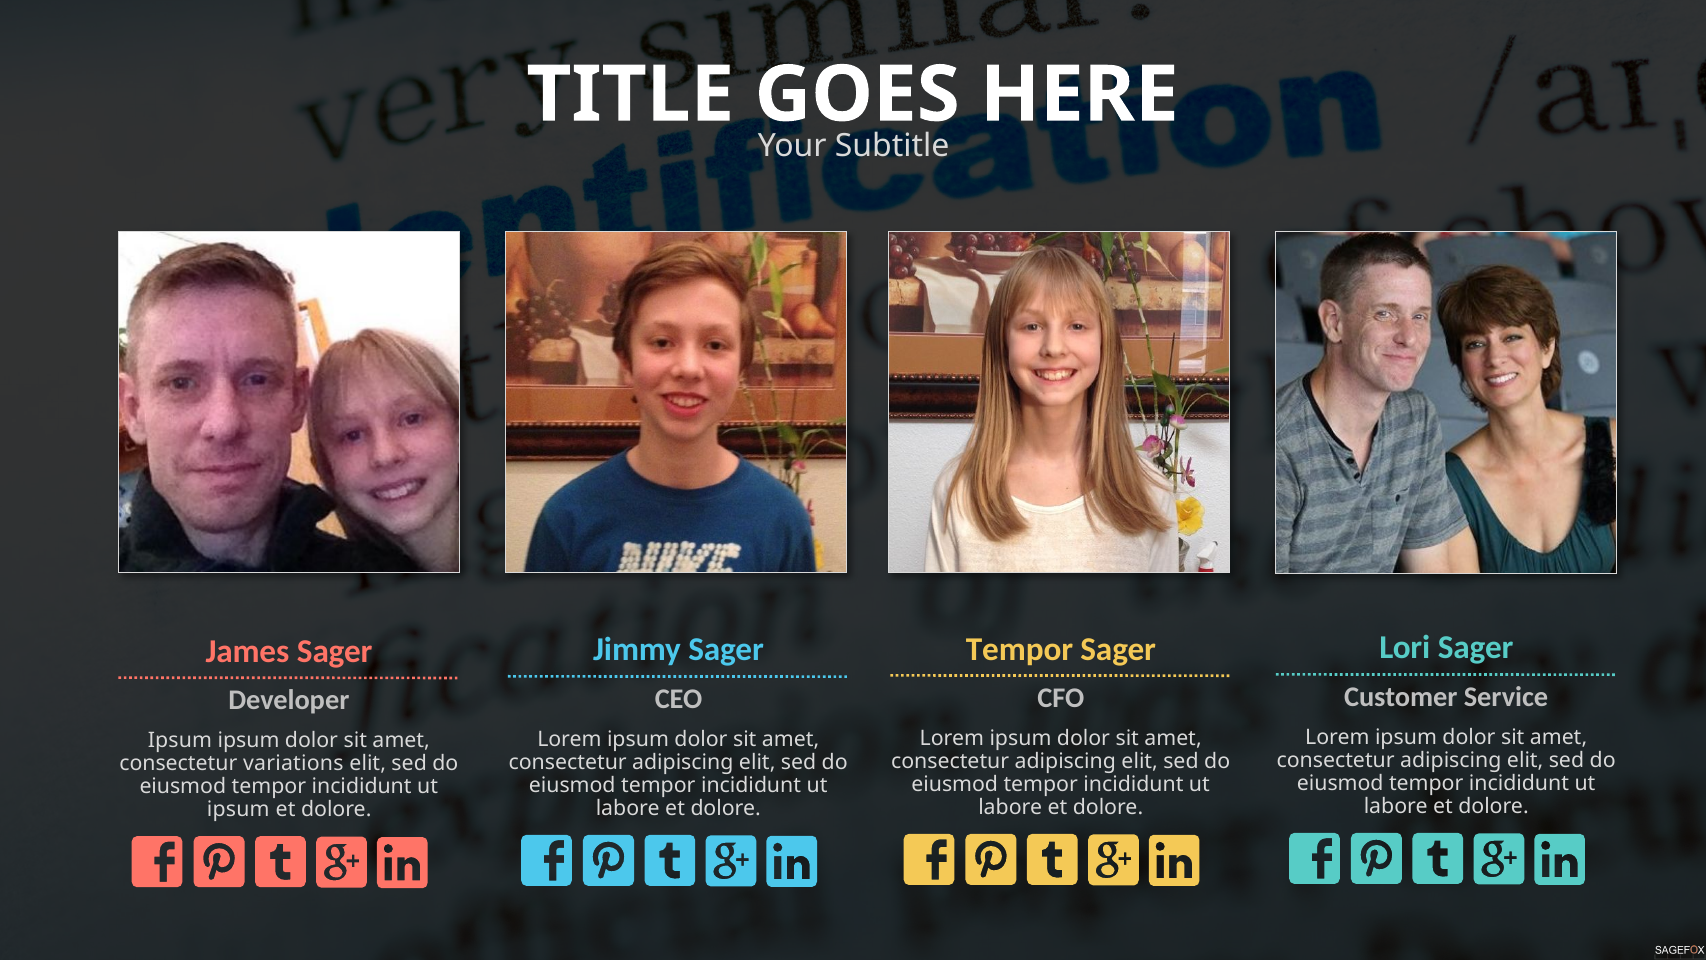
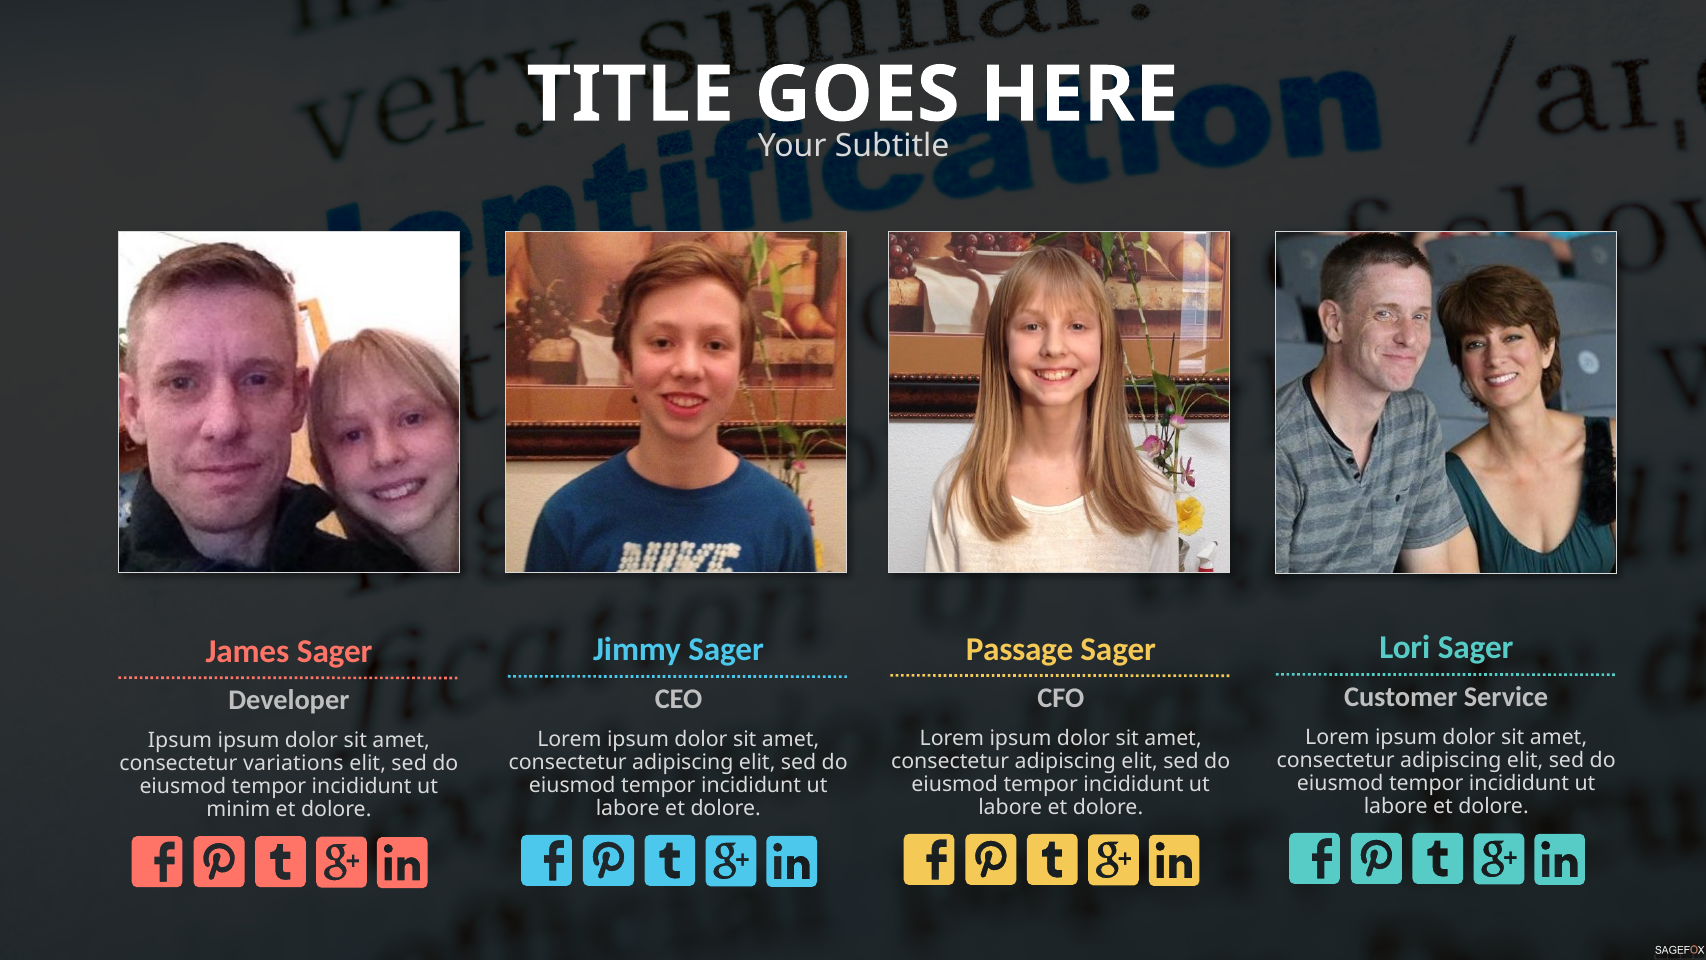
Tempor at (1019, 649): Tempor -> Passage
ipsum at (238, 809): ipsum -> minim
